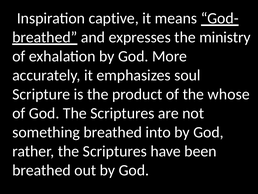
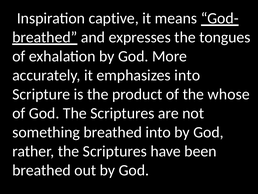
ministry: ministry -> tongues
emphasizes soul: soul -> into
